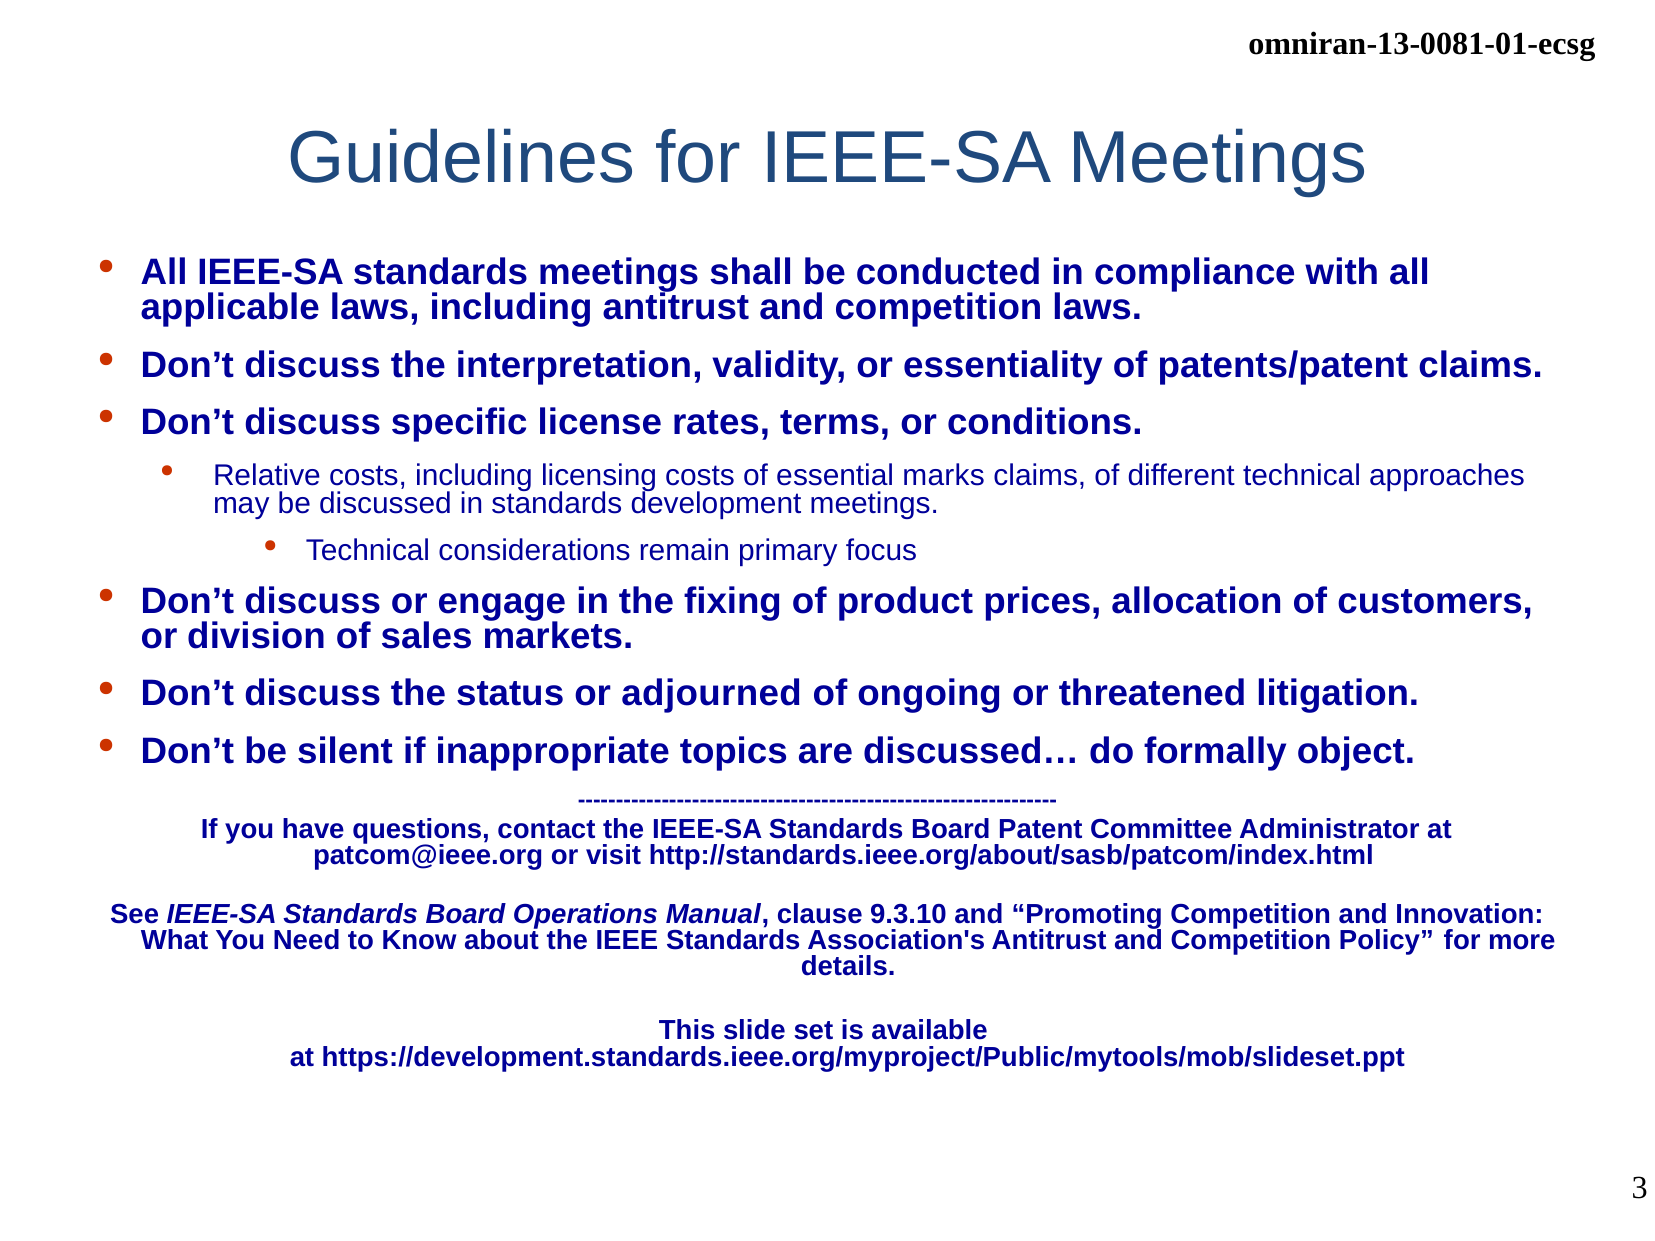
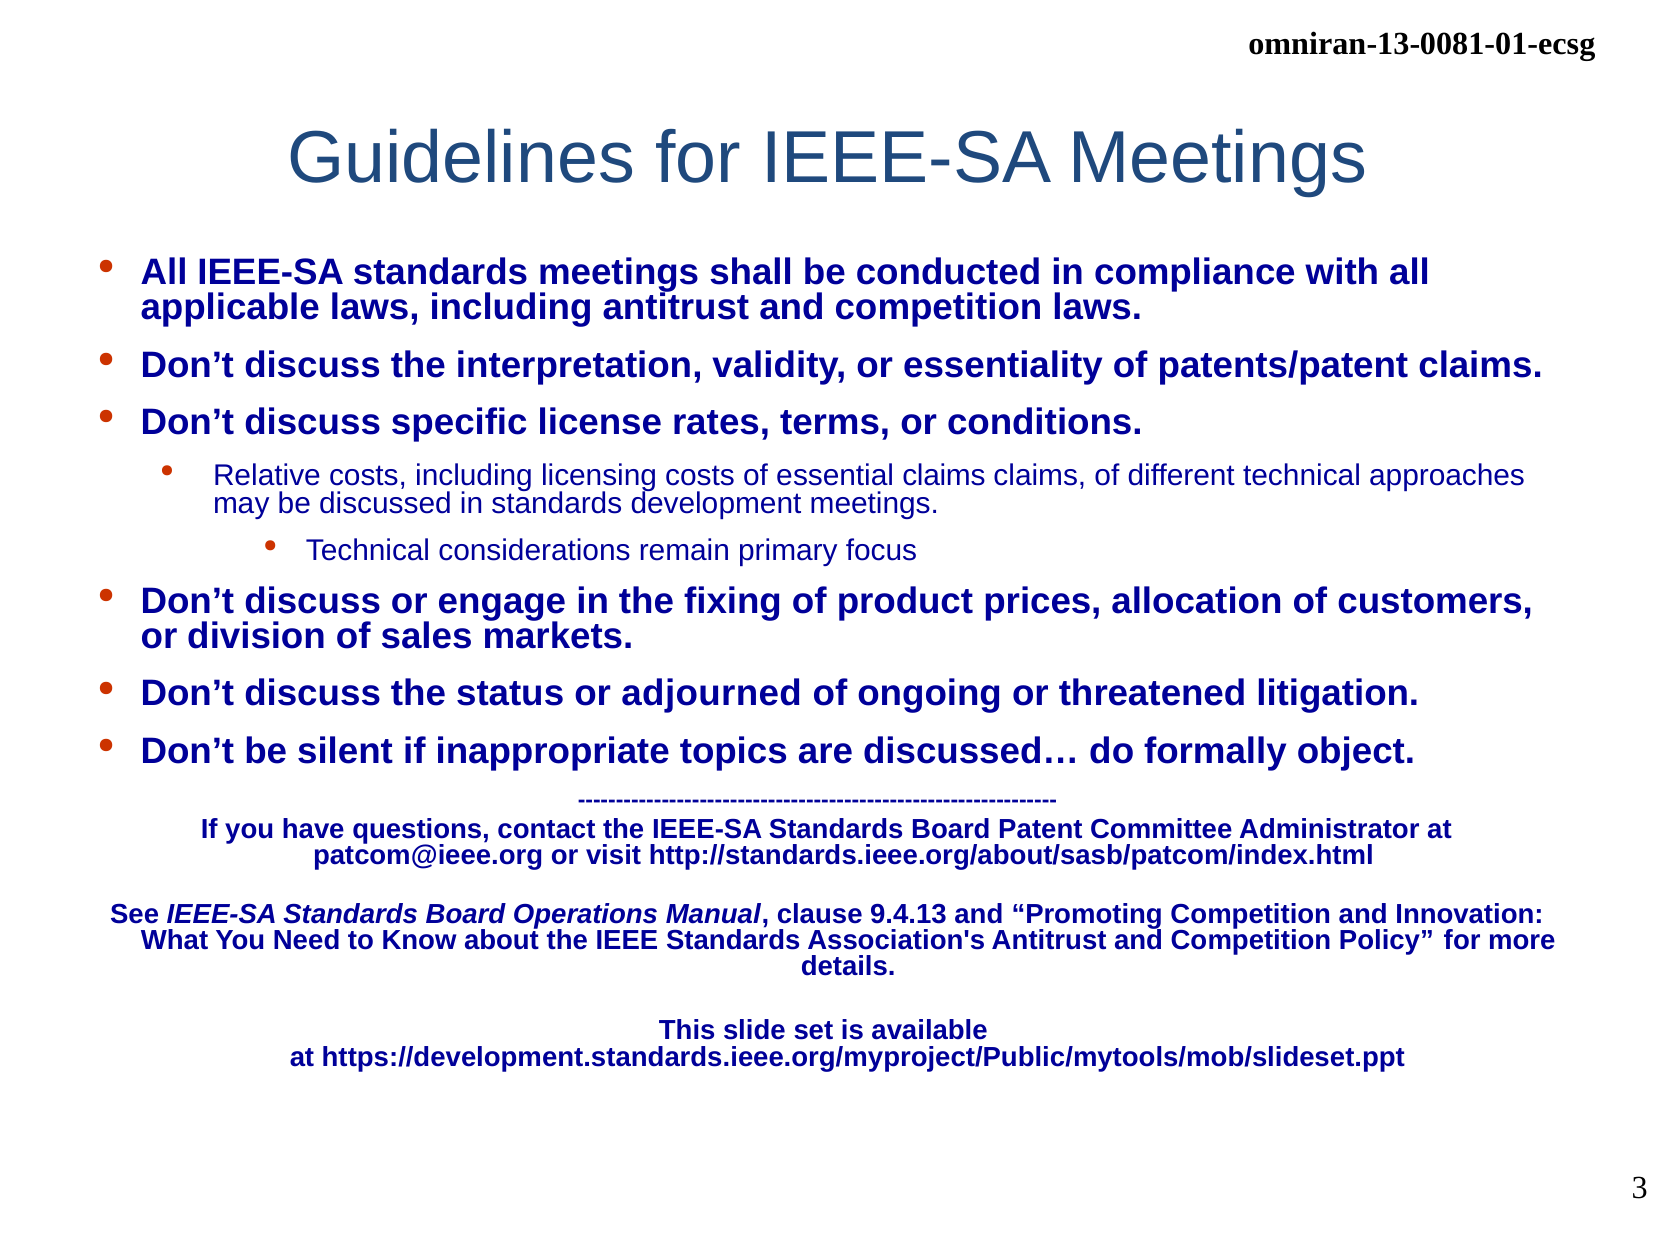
essential marks: marks -> claims
9.3.10: 9.3.10 -> 9.4.13
